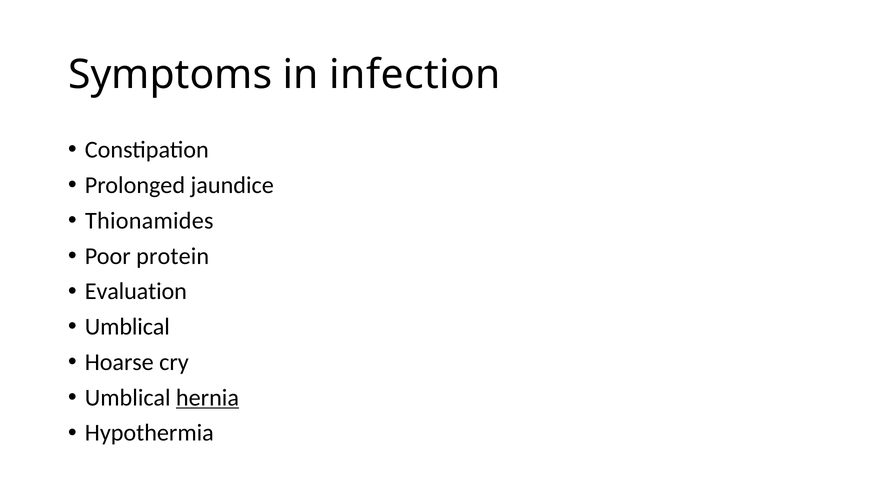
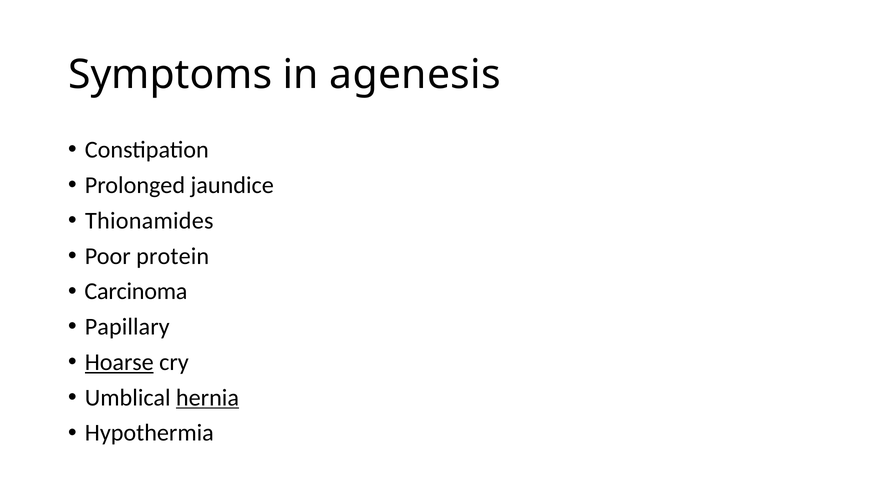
infection: infection -> agenesis
Evaluation: Evaluation -> Carcinoma
Umblical at (127, 327): Umblical -> Papillary
Hoarse underline: none -> present
